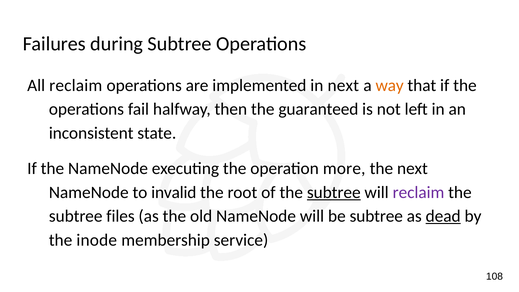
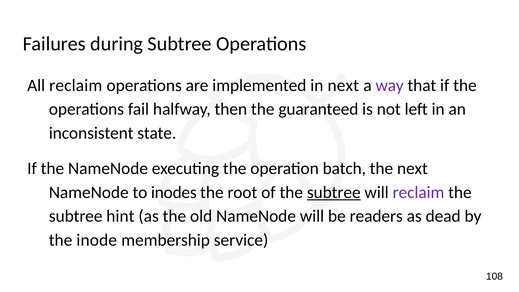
way colour: orange -> purple
more: more -> batch
invalid: invalid -> inodes
files: files -> hint
be subtree: subtree -> readers
dead underline: present -> none
